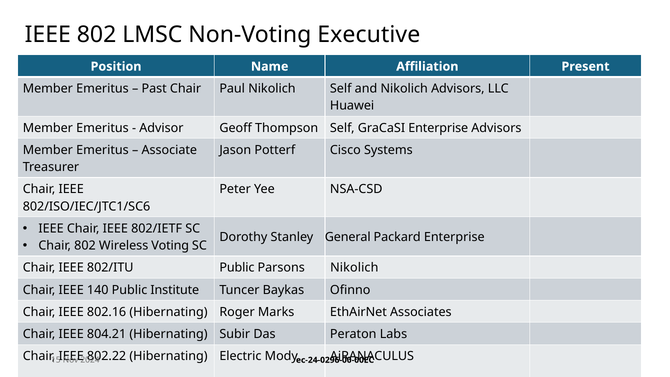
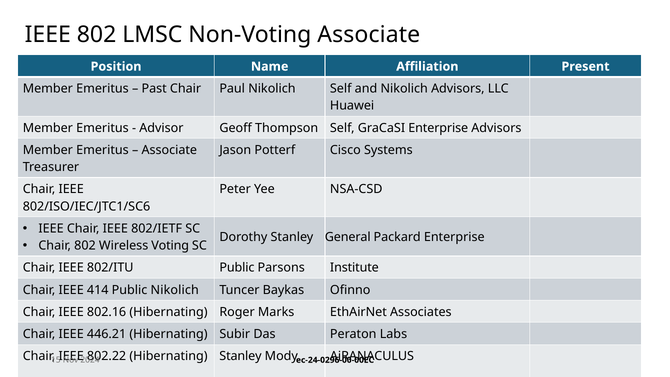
Non-Voting Executive: Executive -> Associate
Parsons Nikolich: Nikolich -> Institute
140: 140 -> 414
Public Institute: Institute -> Nikolich
804.21: 804.21 -> 446.21
Hibernating Electric: Electric -> Stanley
